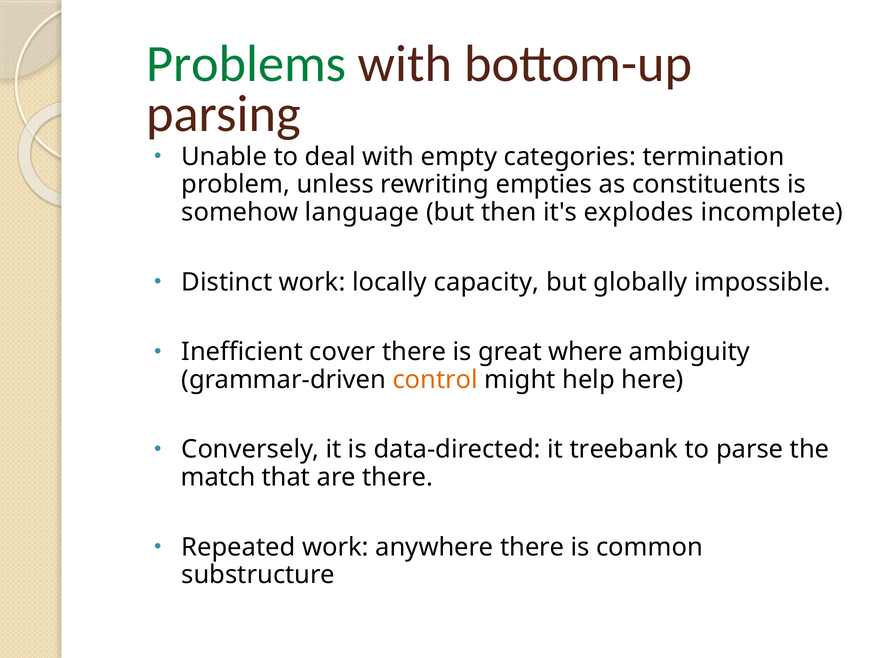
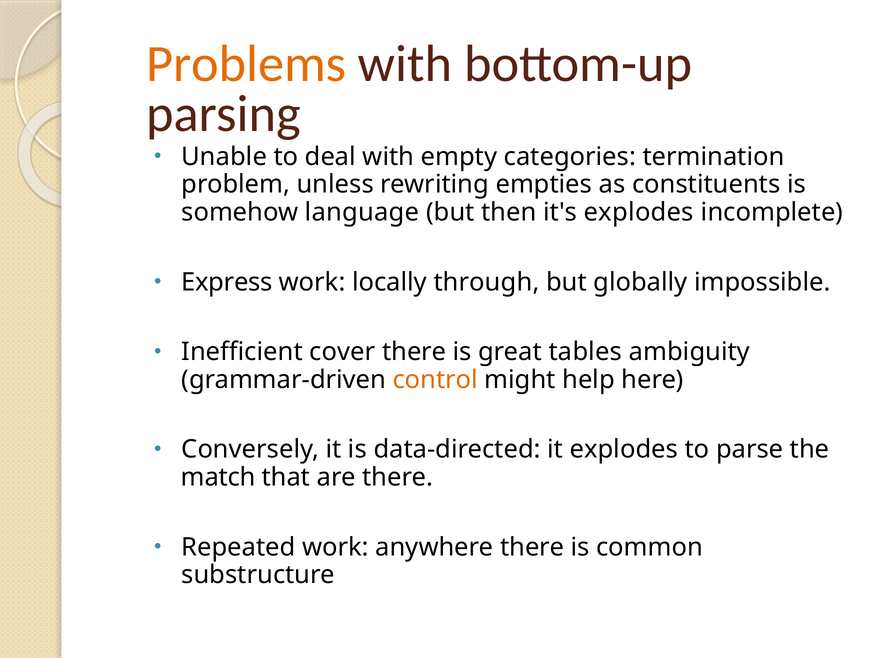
Problems colour: green -> orange
Distinct: Distinct -> Express
capacity: capacity -> through
where: where -> tables
it treebank: treebank -> explodes
